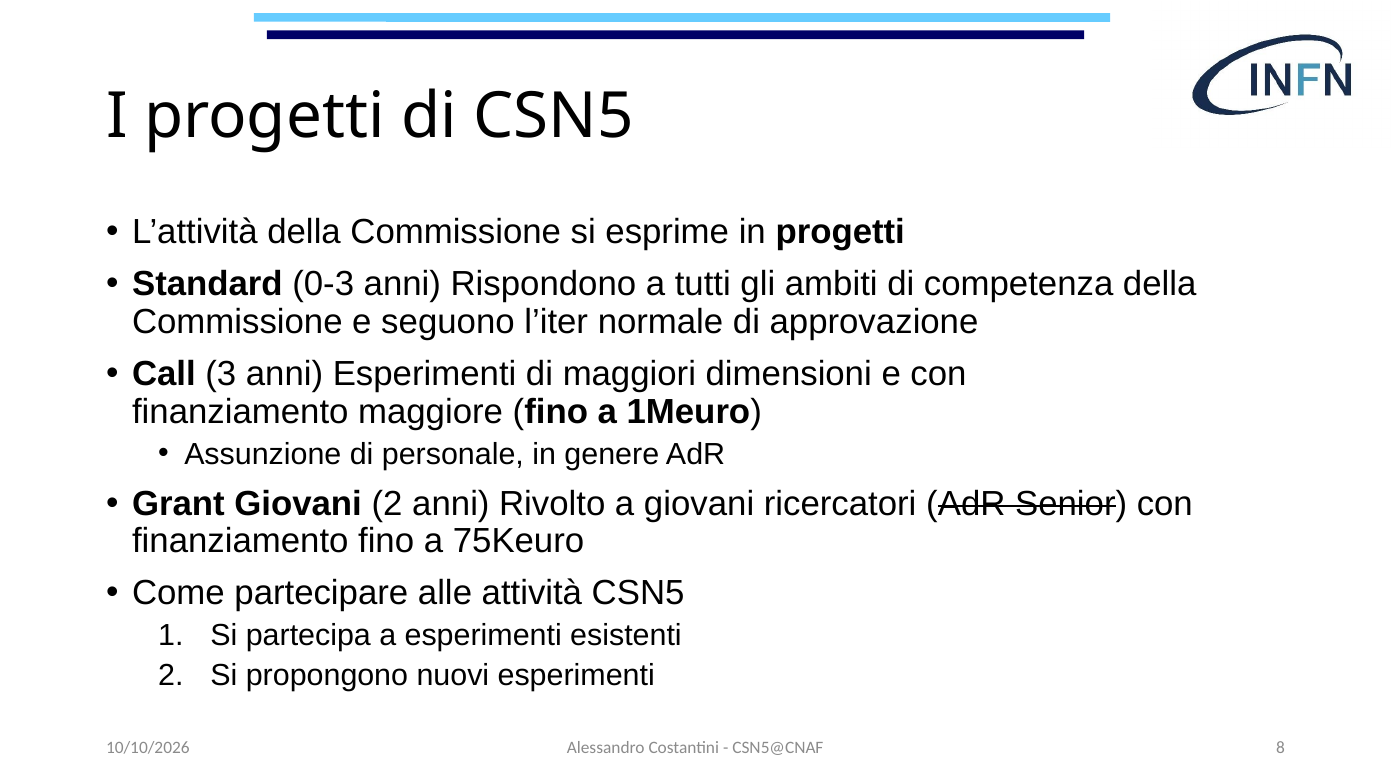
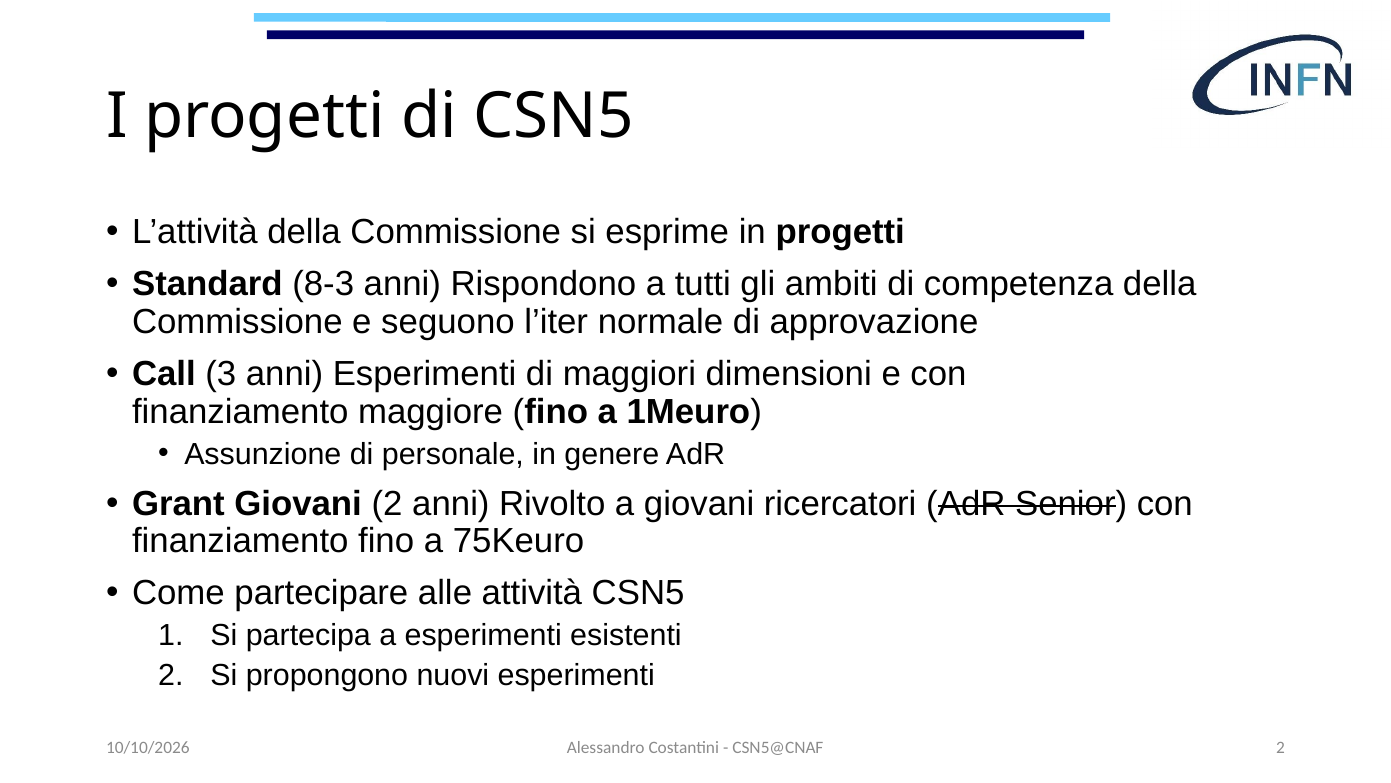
0-3: 0-3 -> 8-3
CSN5@CNAF 8: 8 -> 2
